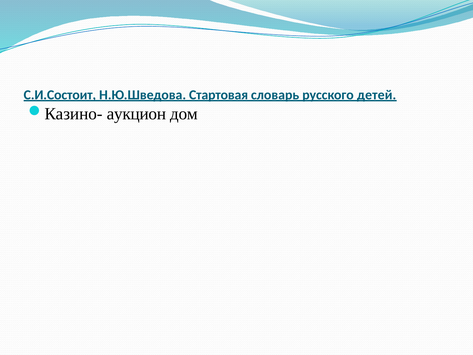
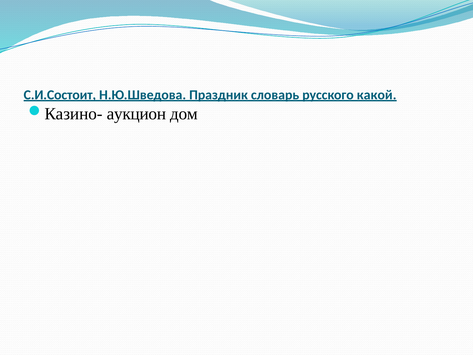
Стартовая: Стартовая -> Праздник
детей: детей -> какой
